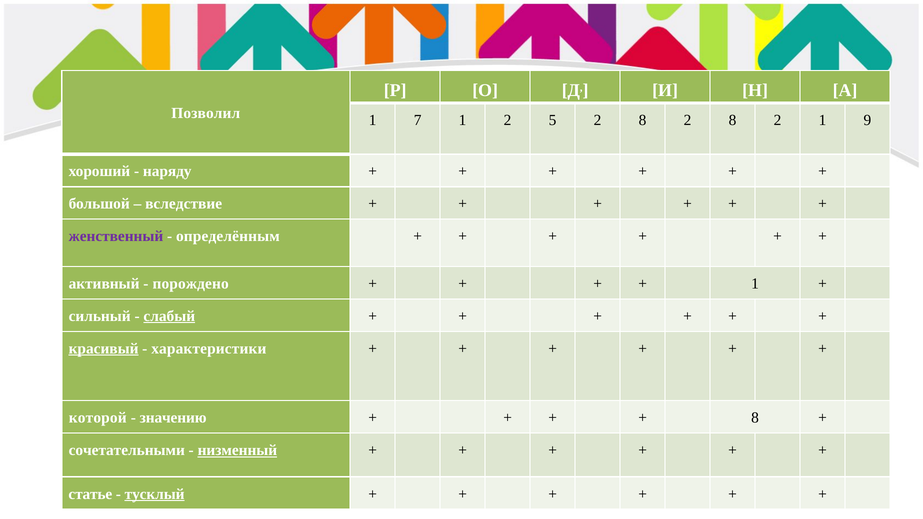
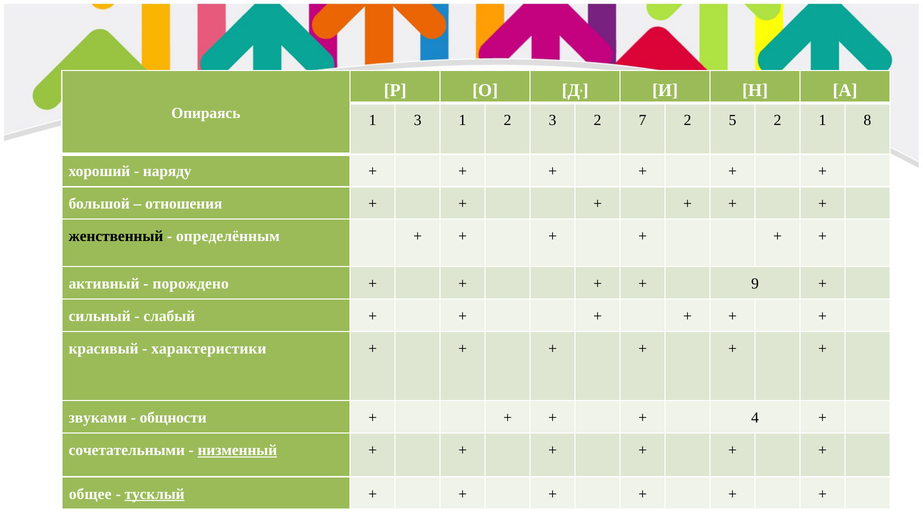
Позволил: Позволил -> Опираясь
1 7: 7 -> 3
2 5: 5 -> 3
8 at (643, 120): 8 -> 7
8 at (733, 120): 8 -> 5
9: 9 -> 8
вследствие: вследствие -> отношения
женственный colour: purple -> black
1 at (755, 284): 1 -> 9
слабый underline: present -> none
красивый underline: present -> none
которой: которой -> звуками
значению: значению -> общности
8 at (755, 418): 8 -> 4
статье: статье -> общее
